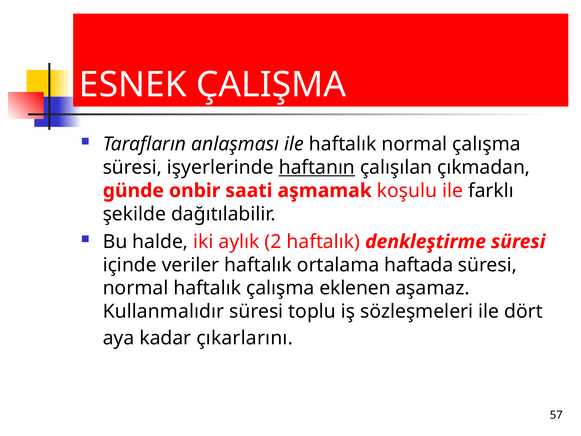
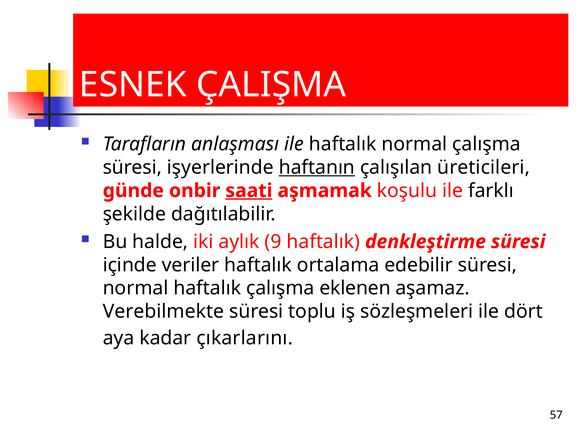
çıkmadan: çıkmadan -> üreticileri
saati underline: none -> present
2: 2 -> 9
haftada: haftada -> edebilir
Kullanmalıdır: Kullanmalıdır -> Verebilmekte
